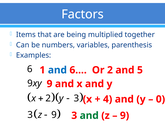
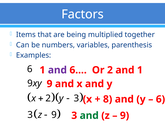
and at (57, 70) colour: blue -> purple
and 5: 5 -> 1
4: 4 -> 8
0 at (160, 99): 0 -> 6
